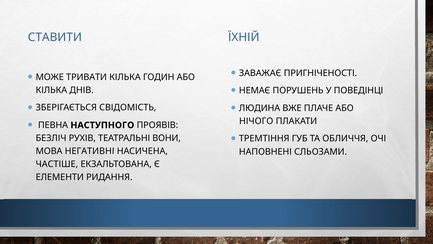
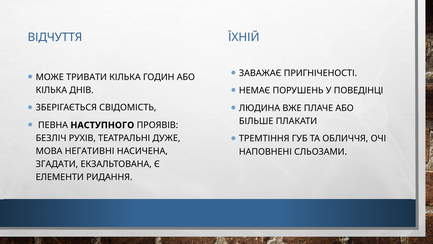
СТАВИТИ: СТАВИТИ -> ВІДЧУТТЯ
НІЧОГО: НІЧОГО -> БІЛЬШЕ
ВОНИ: ВОНИ -> ДУЖЕ
ЧАСТІШЕ: ЧАСТІШЕ -> ЗГАДАТИ
